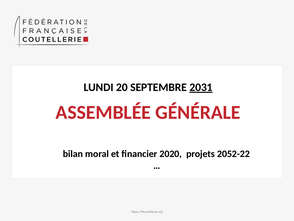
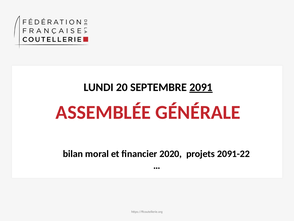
2031: 2031 -> 2091
2052-22: 2052-22 -> 2091-22
